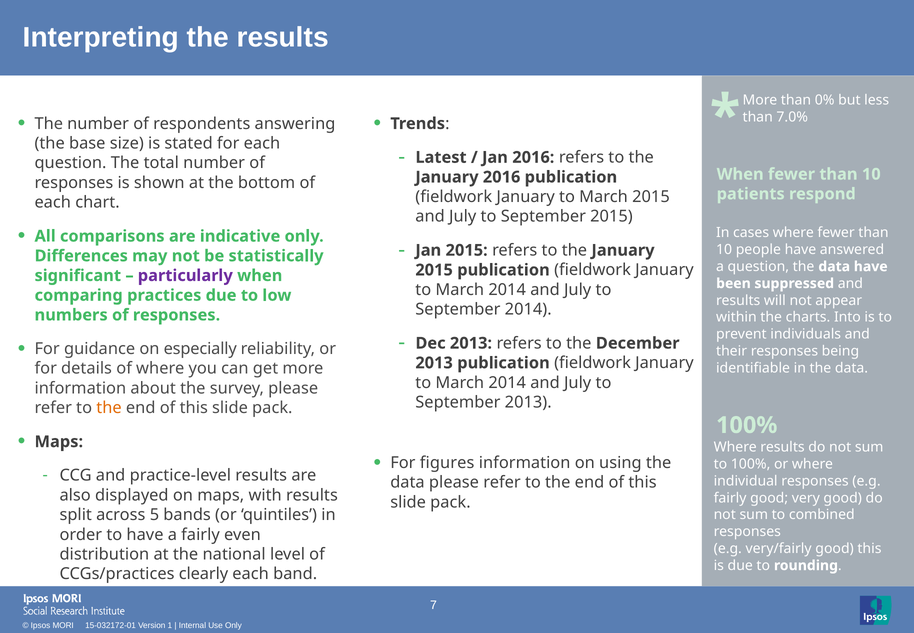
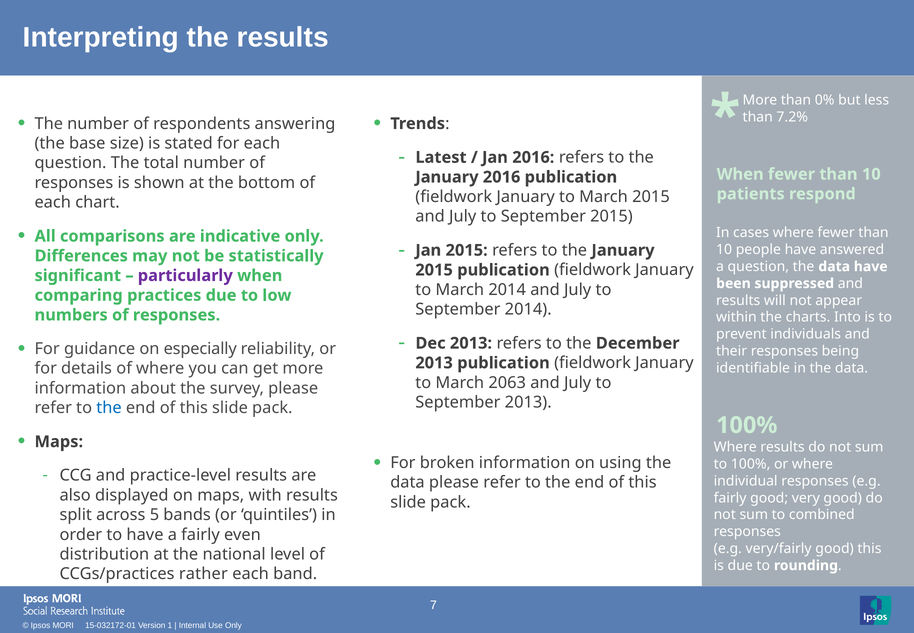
7.0%: 7.0% -> 7.2%
2014 at (507, 382): 2014 -> 2063
the at (109, 408) colour: orange -> blue
figures: figures -> broken
clearly: clearly -> rather
